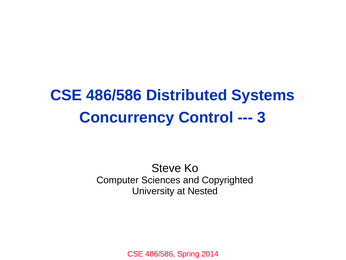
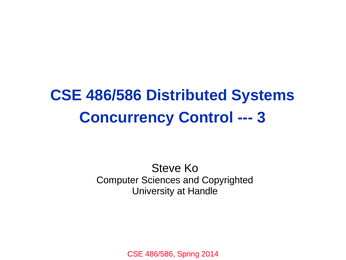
Nested: Nested -> Handle
